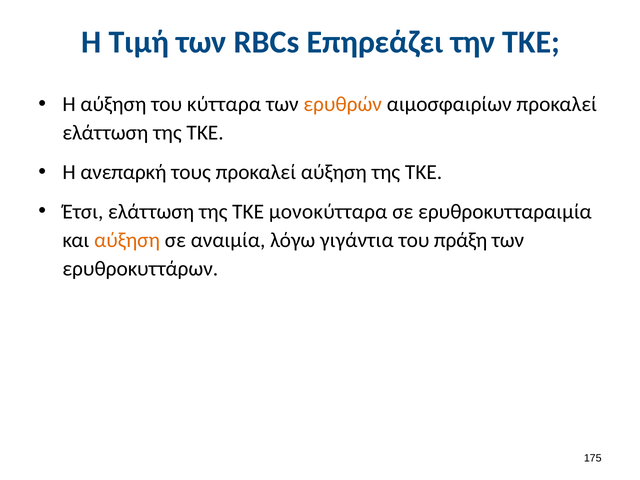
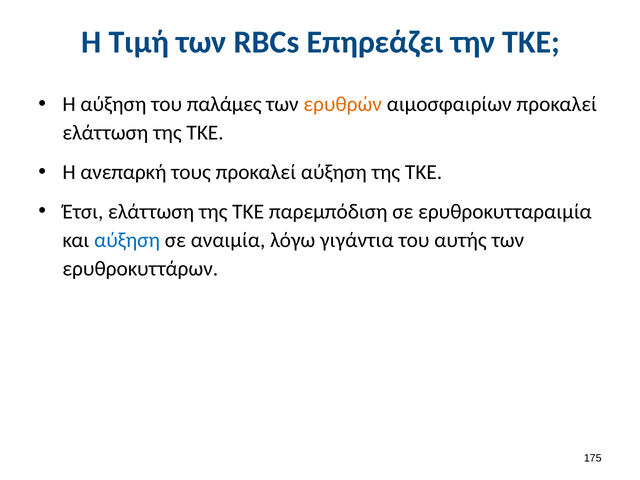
κύτταρα: κύτταρα -> παλάμες
μονοκύτταρα: μονοκύτταρα -> παρεμπόδιση
αύξηση at (127, 240) colour: orange -> blue
πράξη: πράξη -> αυτής
